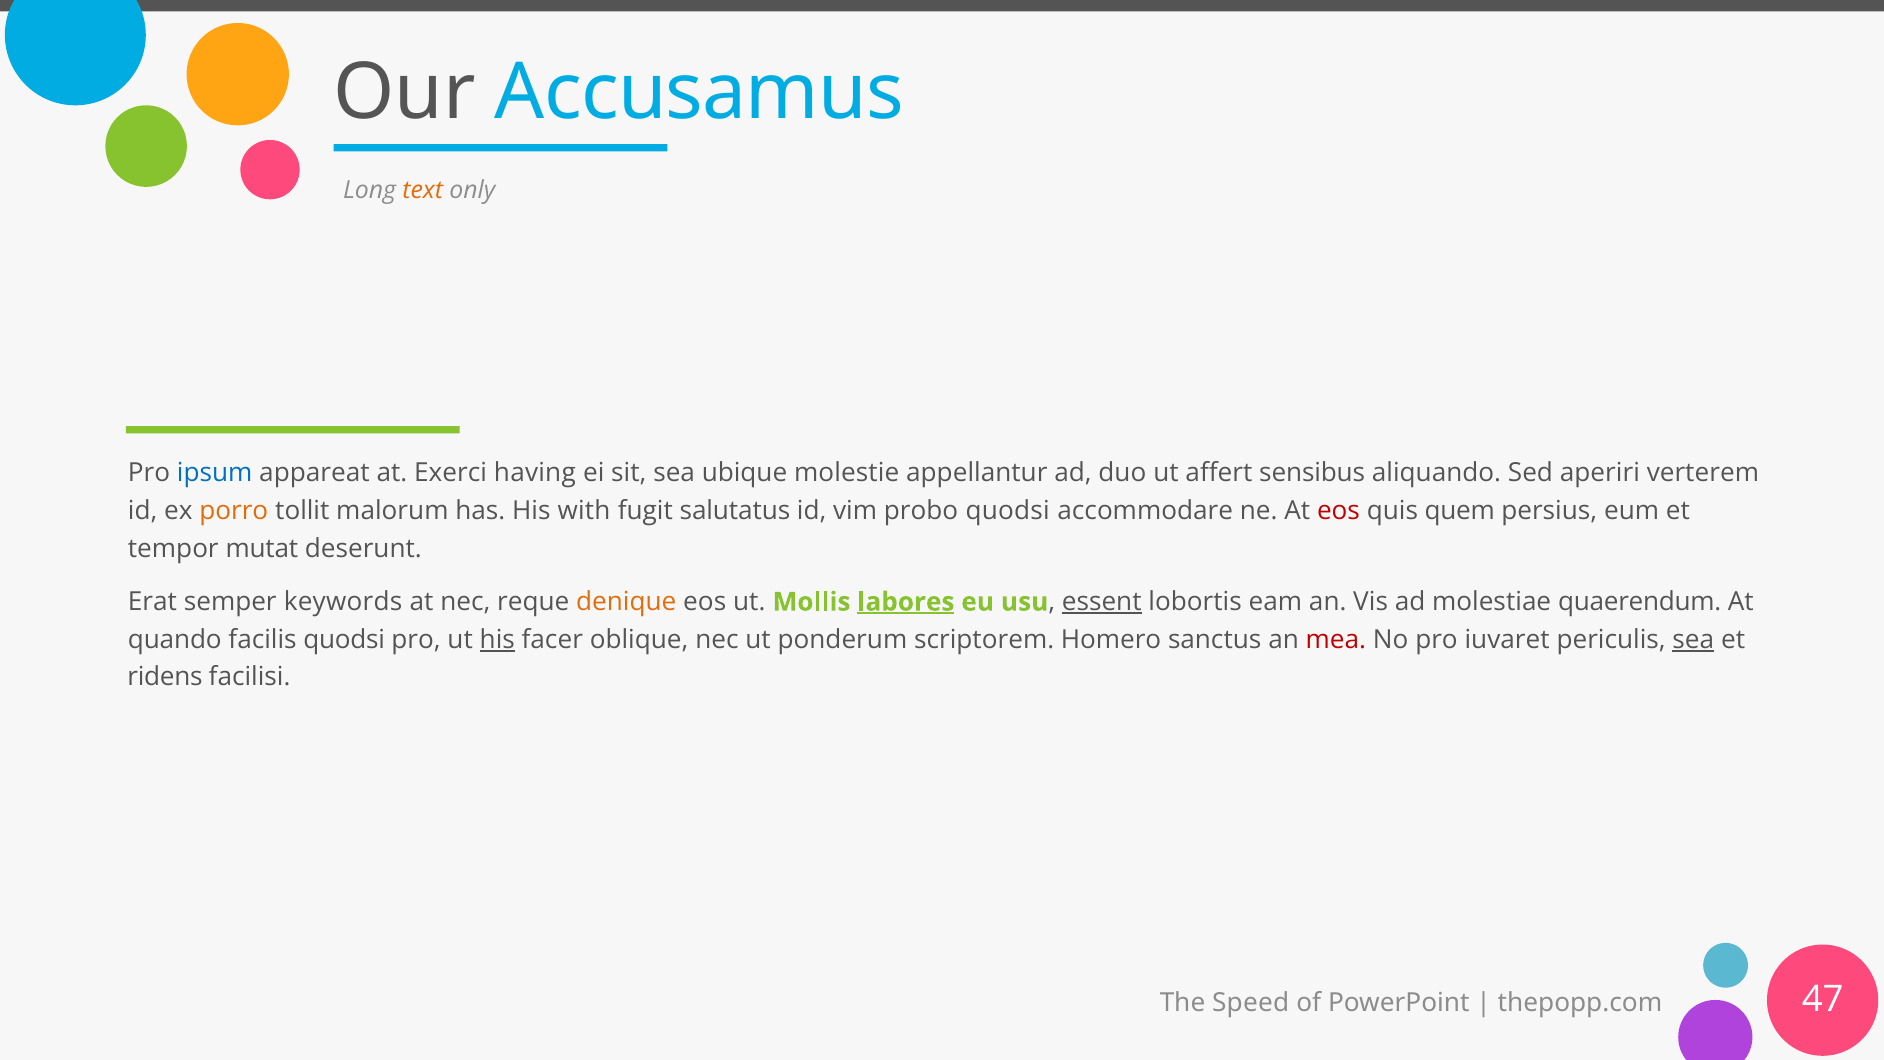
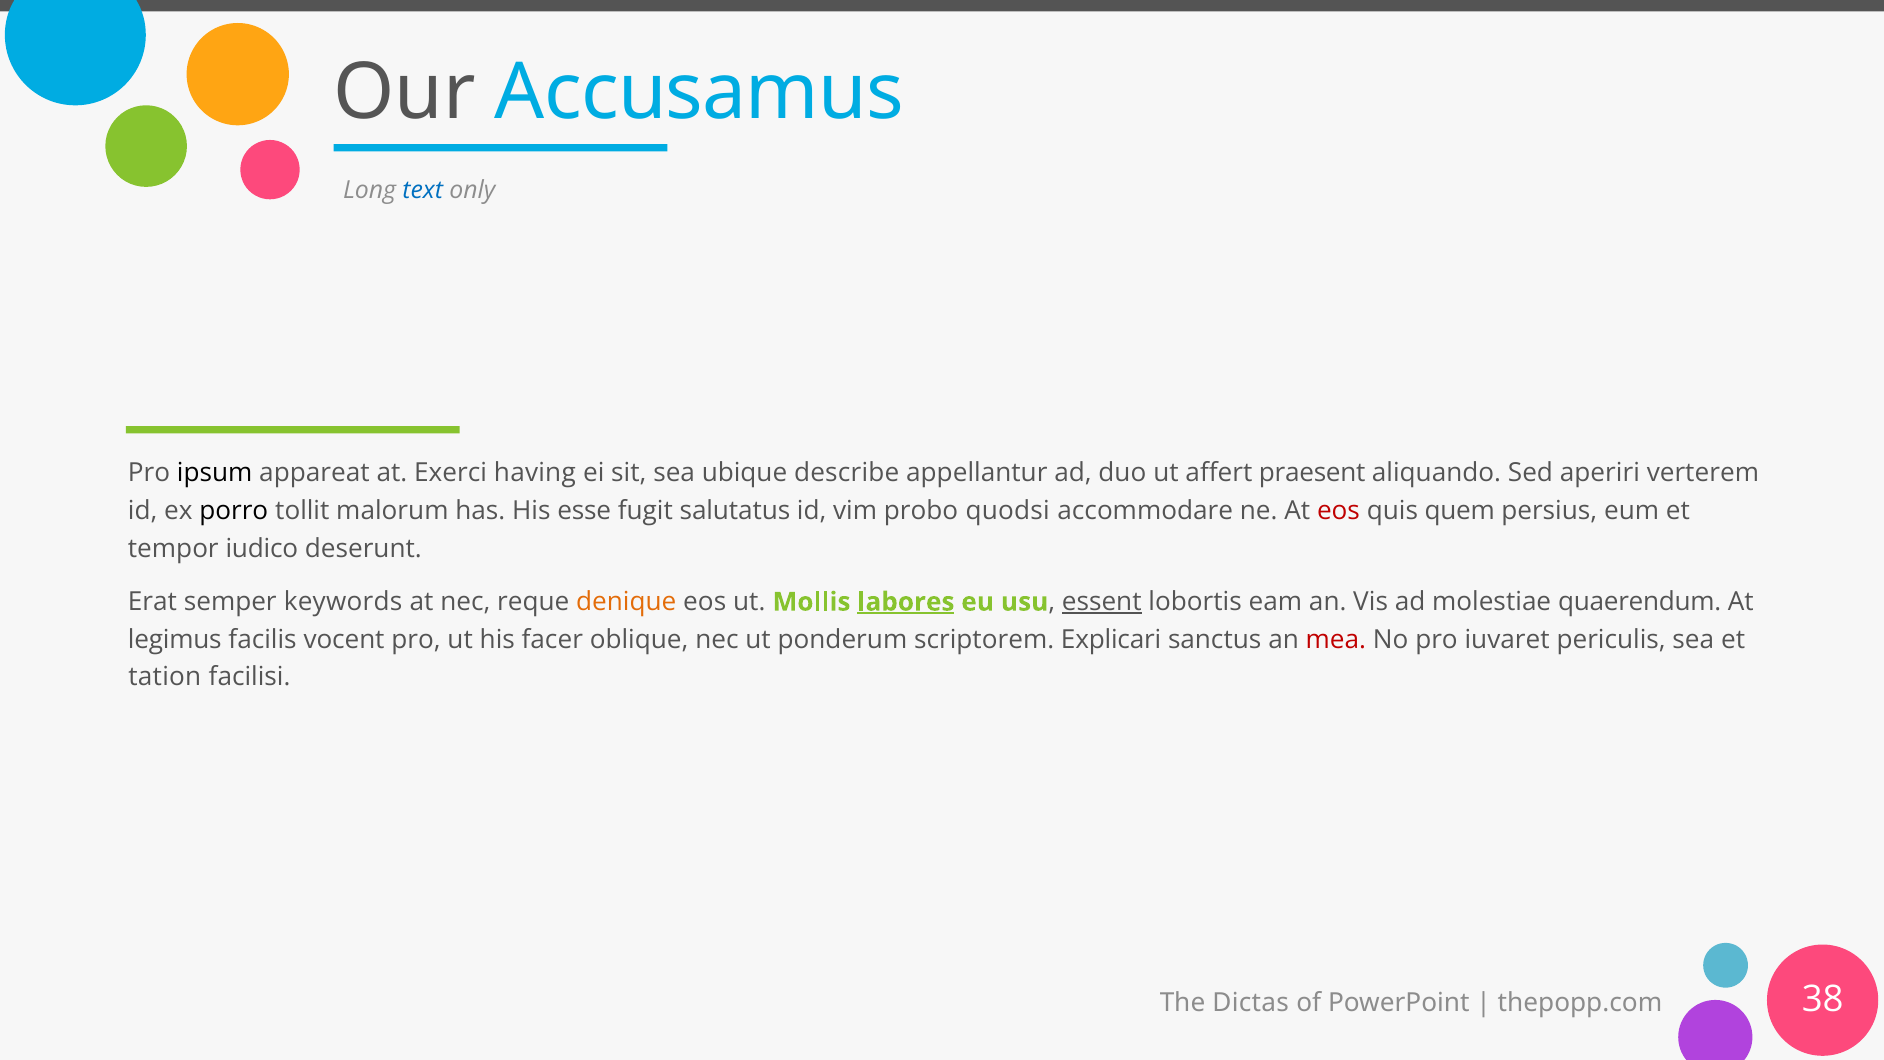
text colour: orange -> blue
ipsum colour: blue -> black
molestie: molestie -> describe
sensibus: sensibus -> praesent
porro colour: orange -> black
with: with -> esse
mutat: mutat -> iudico
quando: quando -> legimus
facilis quodsi: quodsi -> vocent
his at (497, 640) underline: present -> none
Homero: Homero -> Explicari
sea at (1693, 640) underline: present -> none
ridens: ridens -> tation
Speed: Speed -> Dictas
47: 47 -> 38
